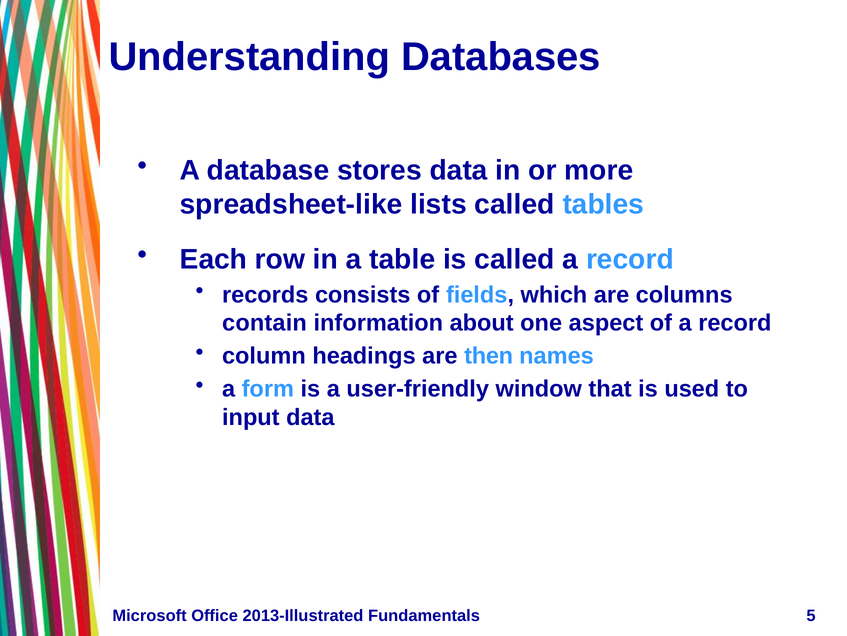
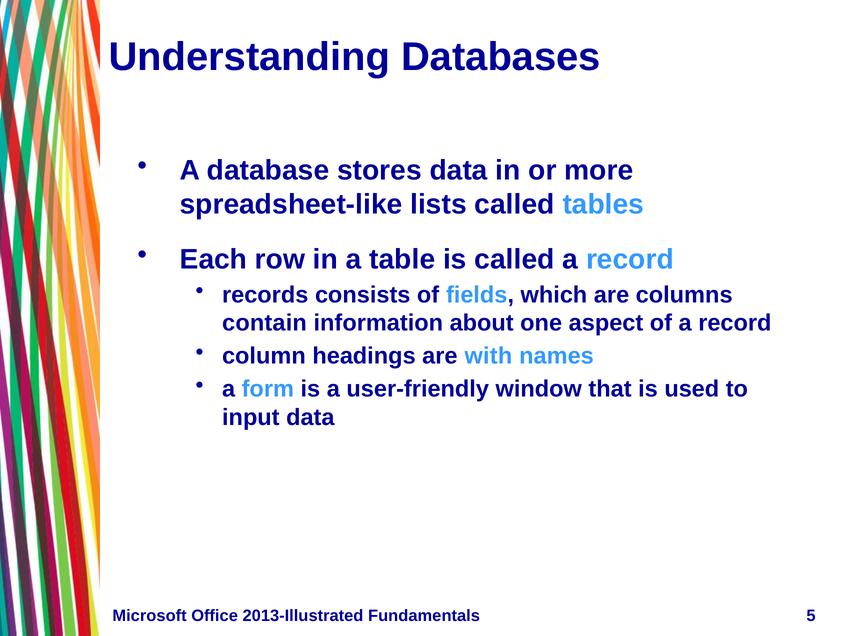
then: then -> with
